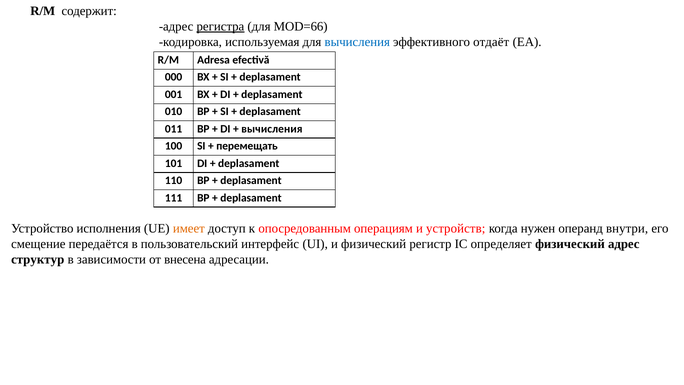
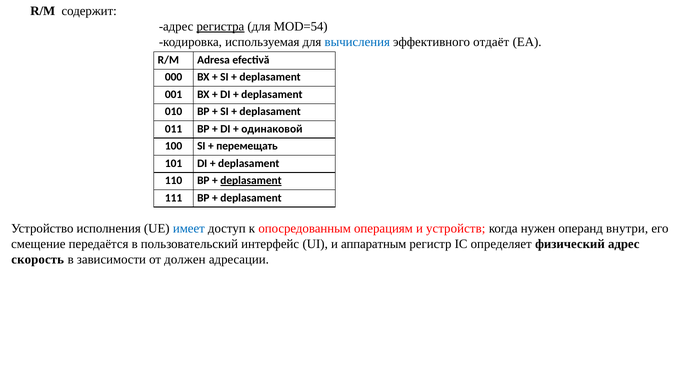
MOD=66: MOD=66 -> MOD=54
вычисления at (272, 129): вычисления -> одинаковой
deplasament at (251, 180) underline: none -> present
имеет colour: orange -> blue
и физический: физический -> аппаратным
структур: структур -> скорость
внесена: внесена -> должен
